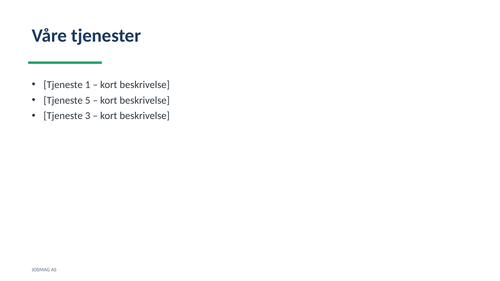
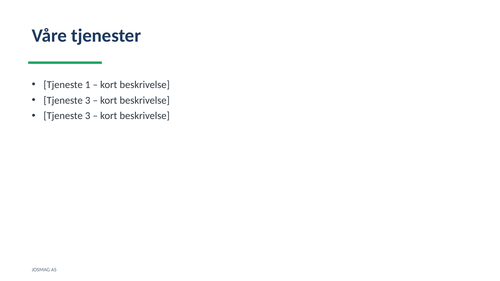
5 at (88, 100): 5 -> 3
